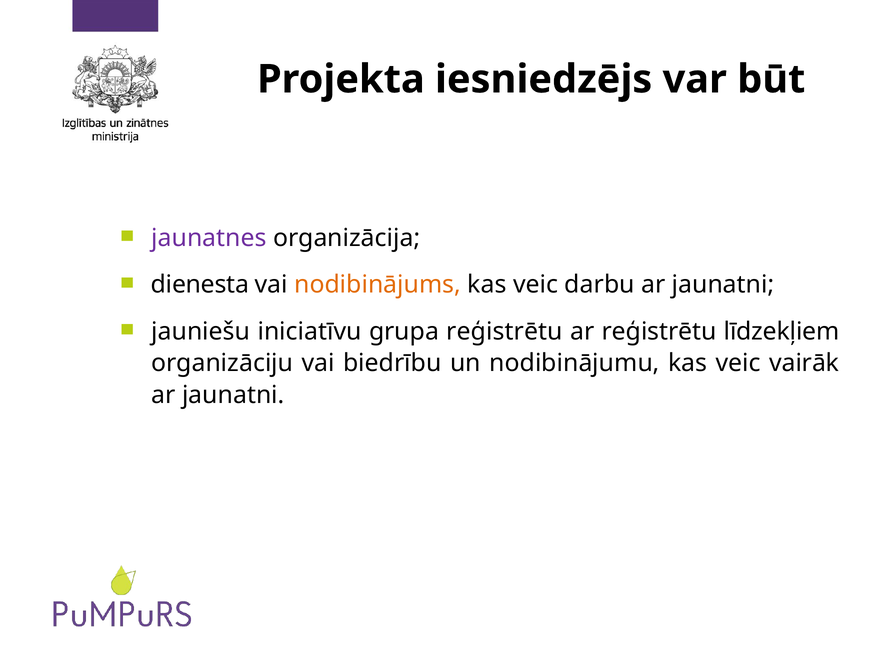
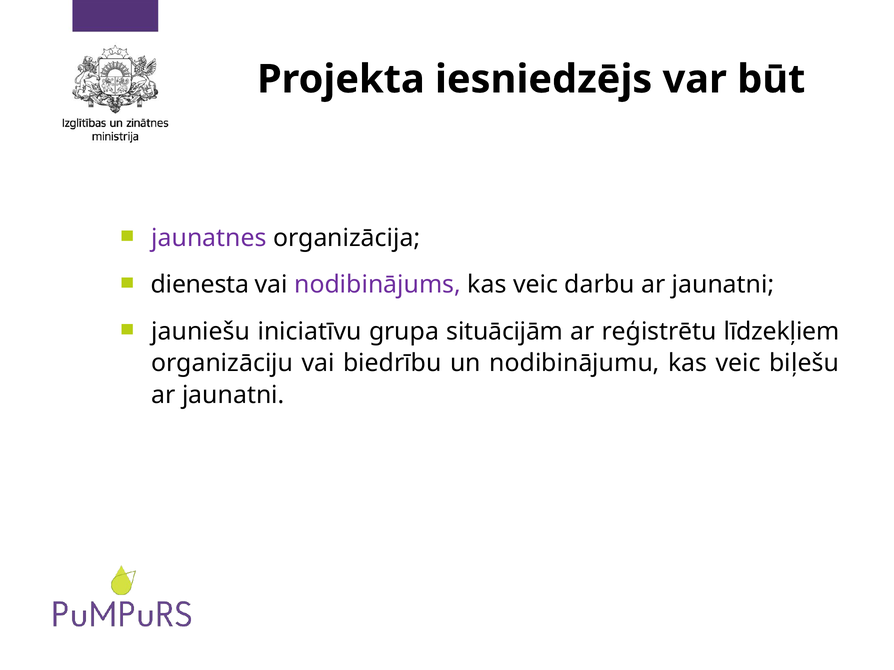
nodibinājums colour: orange -> purple
grupa reģistrētu: reģistrētu -> situācijām
vairāk: vairāk -> biļešu
